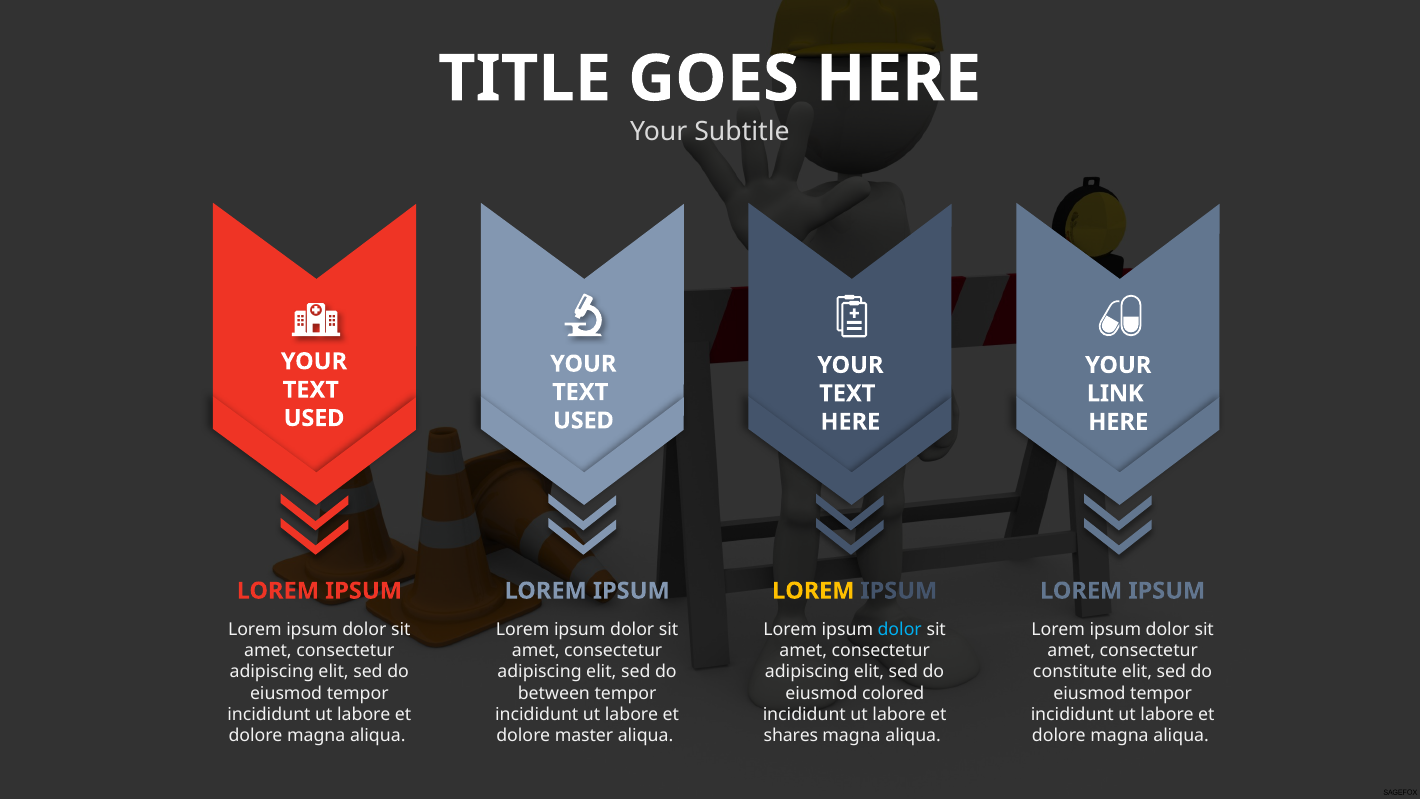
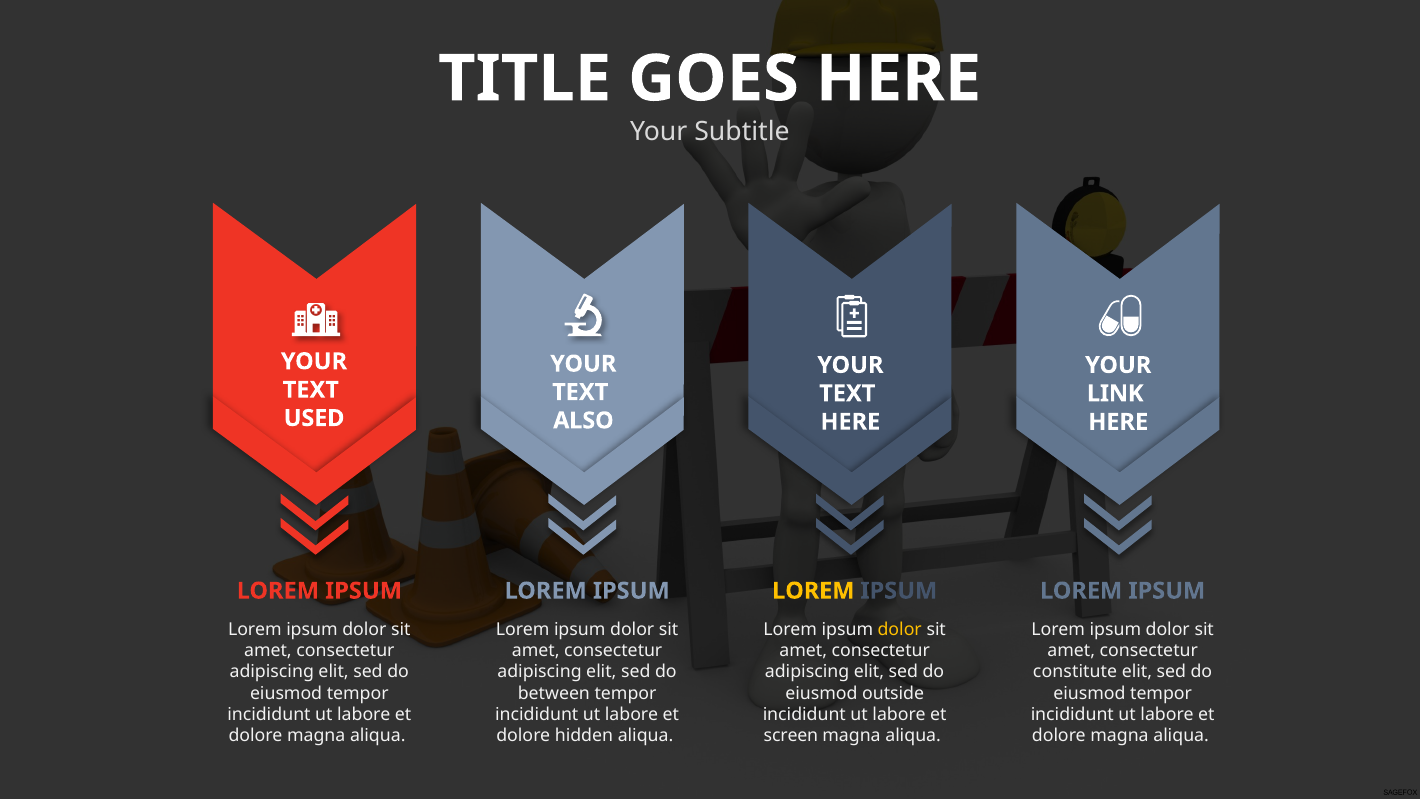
USED at (583, 420): USED -> ALSO
dolor at (900, 629) colour: light blue -> yellow
colored: colored -> outside
master: master -> hidden
shares: shares -> screen
